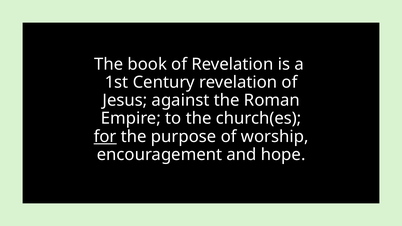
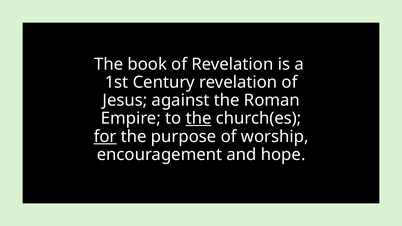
the at (199, 119) underline: none -> present
